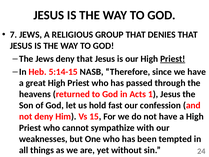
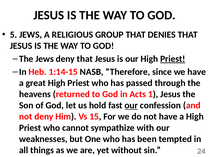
7: 7 -> 5
5:14-15: 5:14-15 -> 1:14-15
our at (131, 105) underline: none -> present
